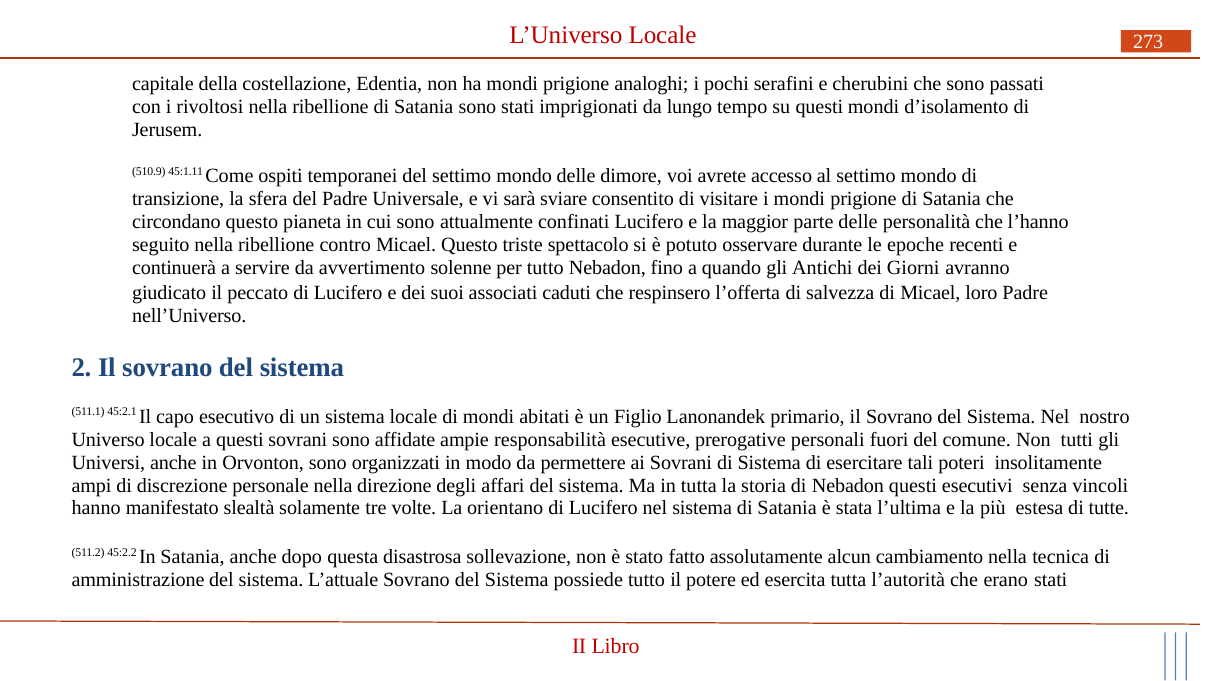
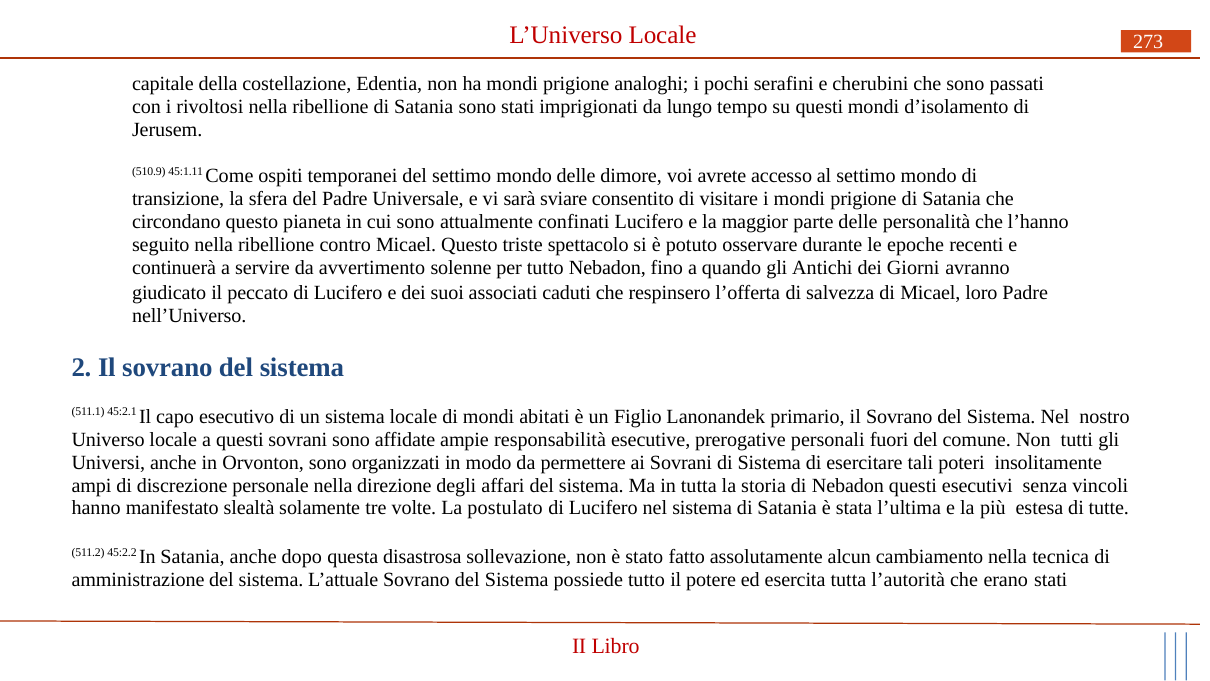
orientano: orientano -> postulato
